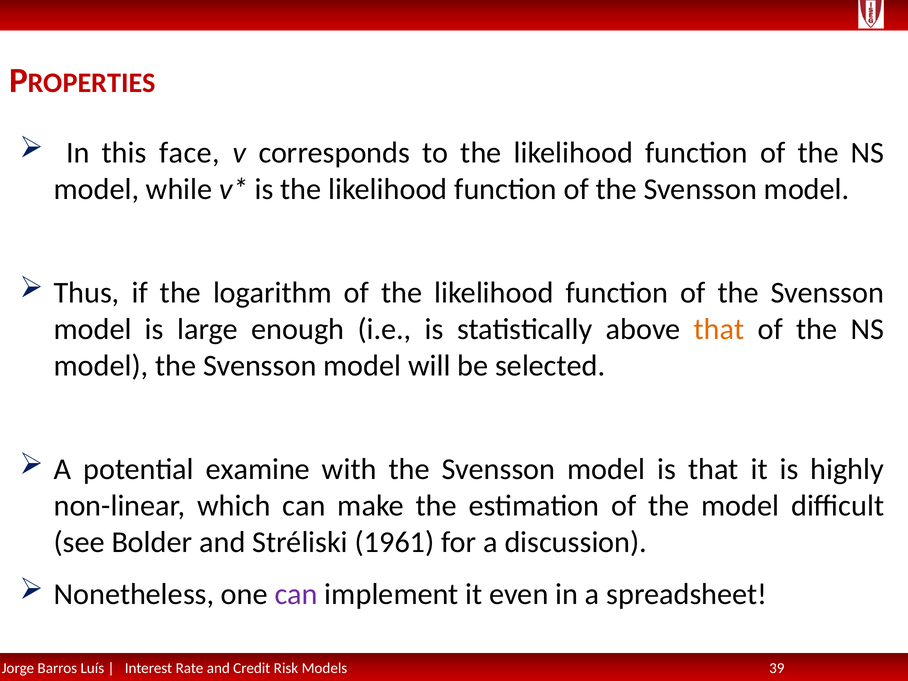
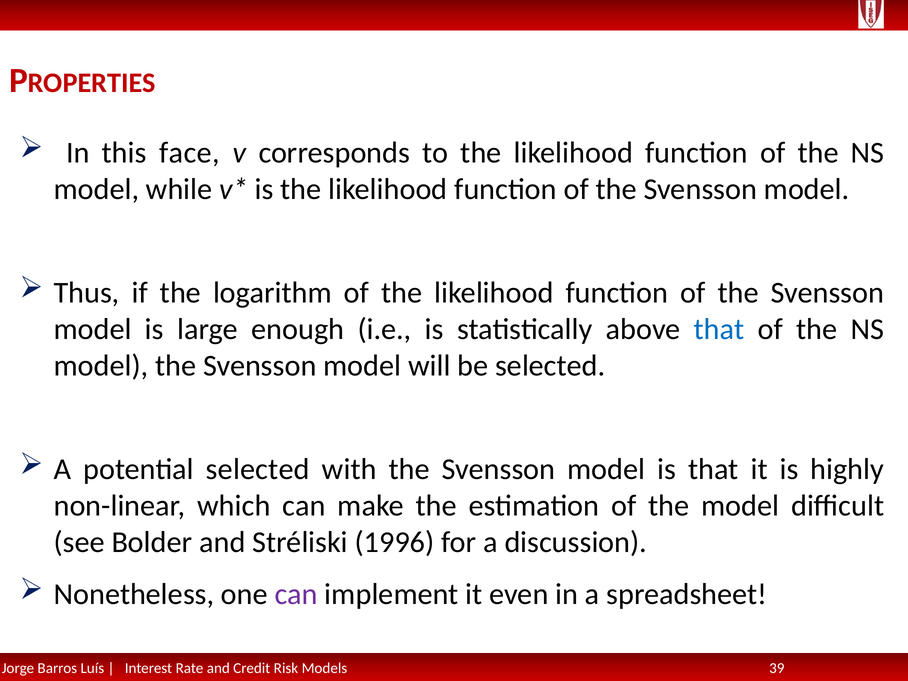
that at (719, 329) colour: orange -> blue
potential examine: examine -> selected
1961: 1961 -> 1996
